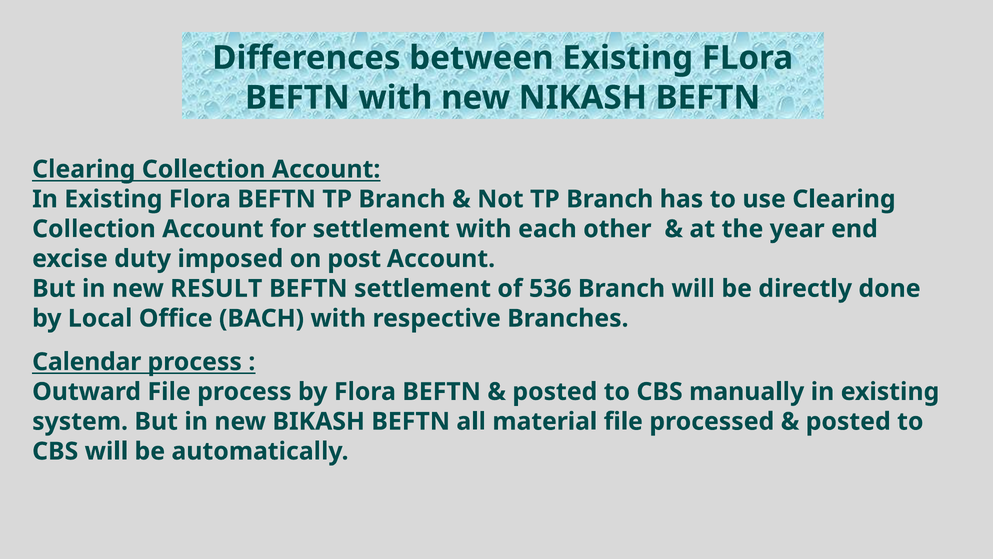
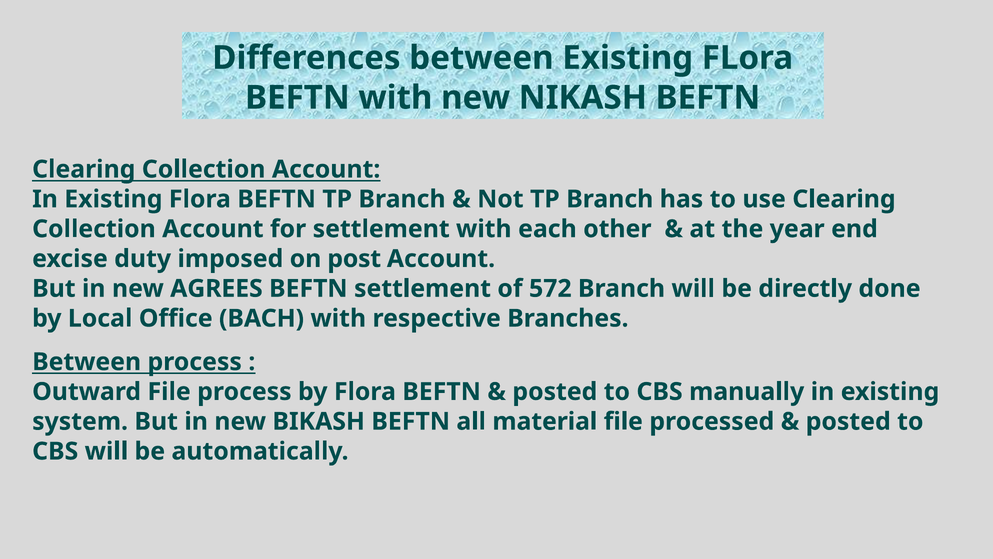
RESULT: RESULT -> AGREES
536: 536 -> 572
Calendar at (87, 362): Calendar -> Between
